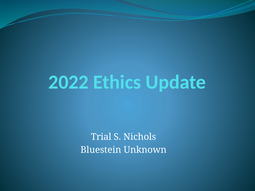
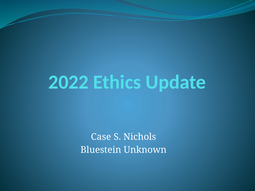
Trial: Trial -> Case
